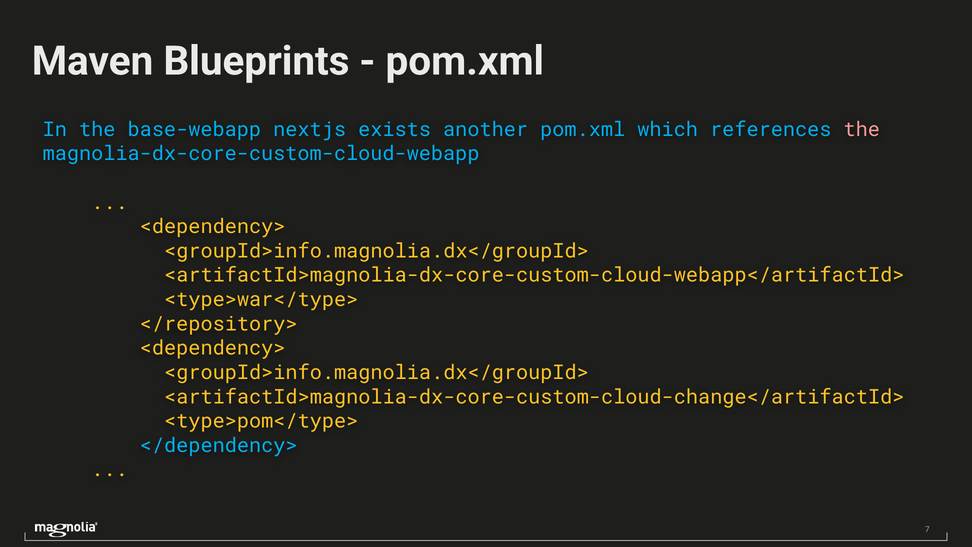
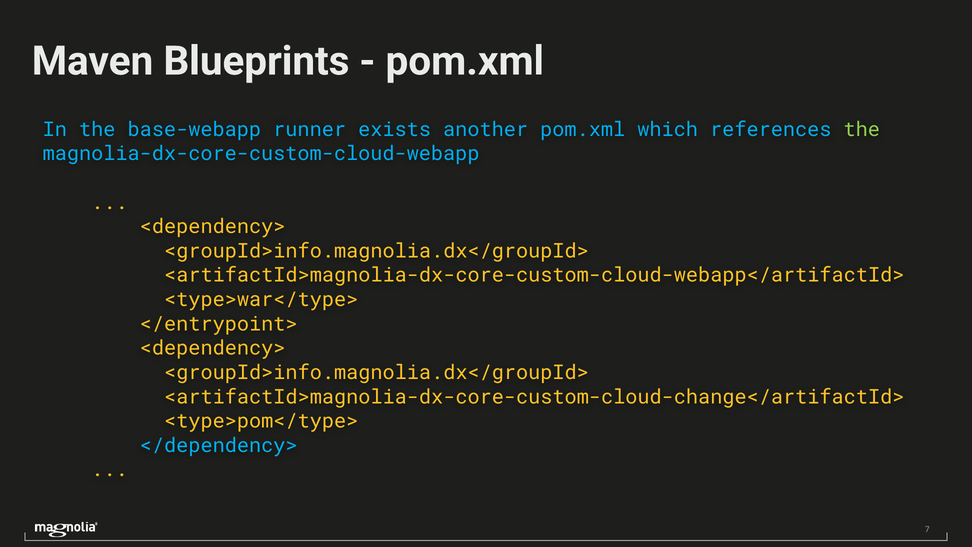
nextjs: nextjs -> runner
the at (862, 129) colour: pink -> light green
</repository>: </repository> -> </entrypoint>
